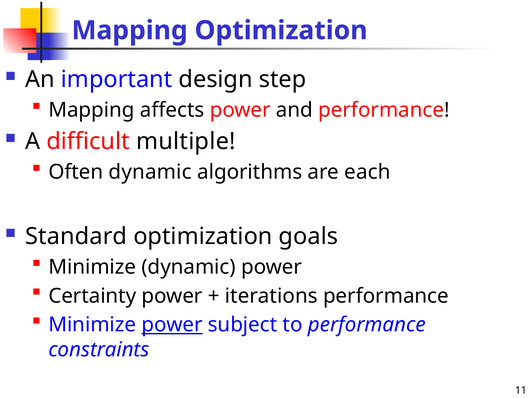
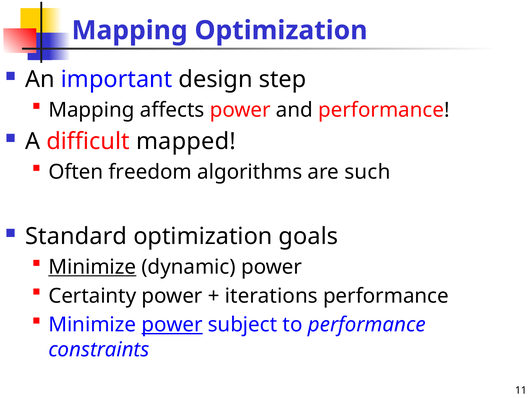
multiple: multiple -> mapped
Often dynamic: dynamic -> freedom
each: each -> such
Minimize at (92, 267) underline: none -> present
